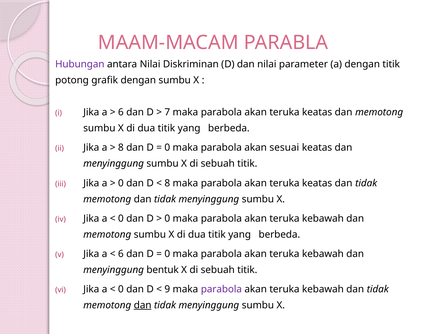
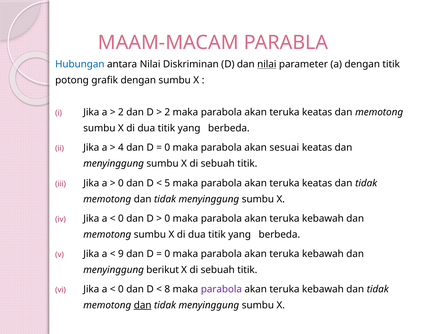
Hubungan colour: purple -> blue
nilai at (267, 64) underline: none -> present
6 at (121, 112): 6 -> 2
7 at (167, 112): 7 -> 2
8 at (121, 148): 8 -> 4
8 at (167, 183): 8 -> 5
6 at (121, 254): 6 -> 9
bentuk: bentuk -> berikut
9: 9 -> 8
